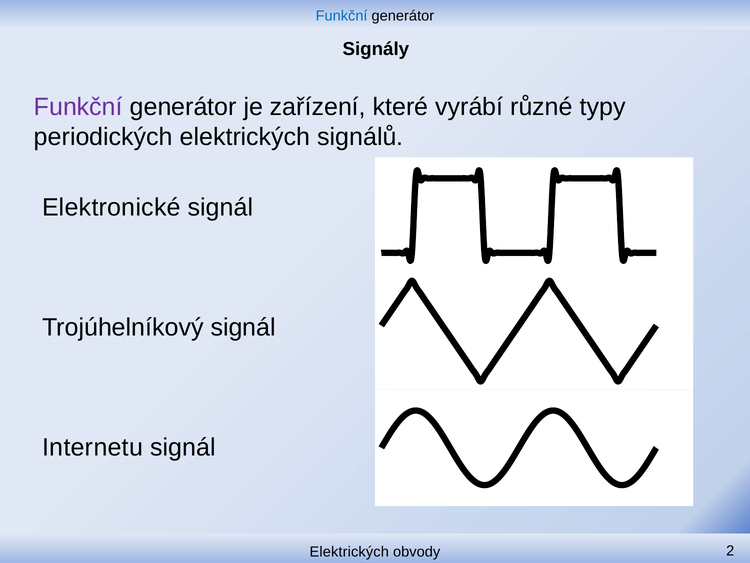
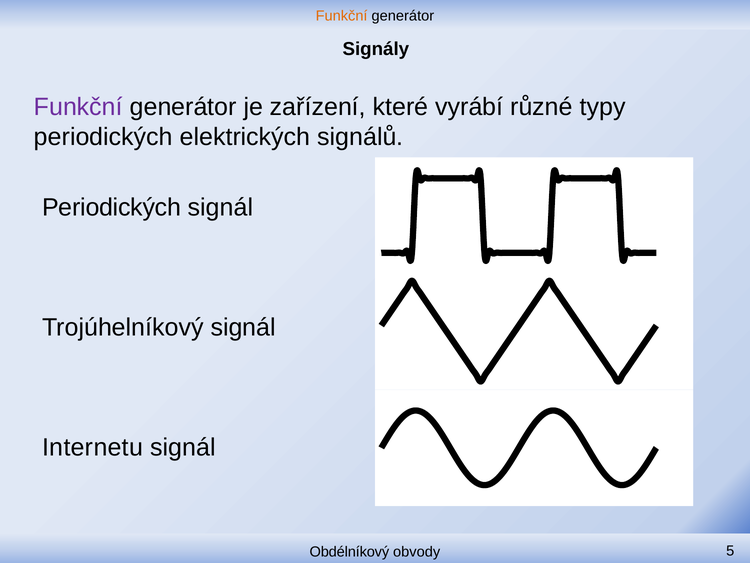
Funkční at (342, 16) colour: blue -> orange
Elektronické at (111, 207): Elektronické -> Periodických
Elektrických at (349, 551): Elektrických -> Obdélníkový
2: 2 -> 5
